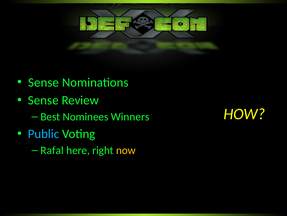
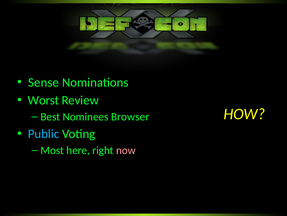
Sense at (43, 100): Sense -> Worst
Winners: Winners -> Browser
Rafal: Rafal -> Most
now colour: yellow -> pink
